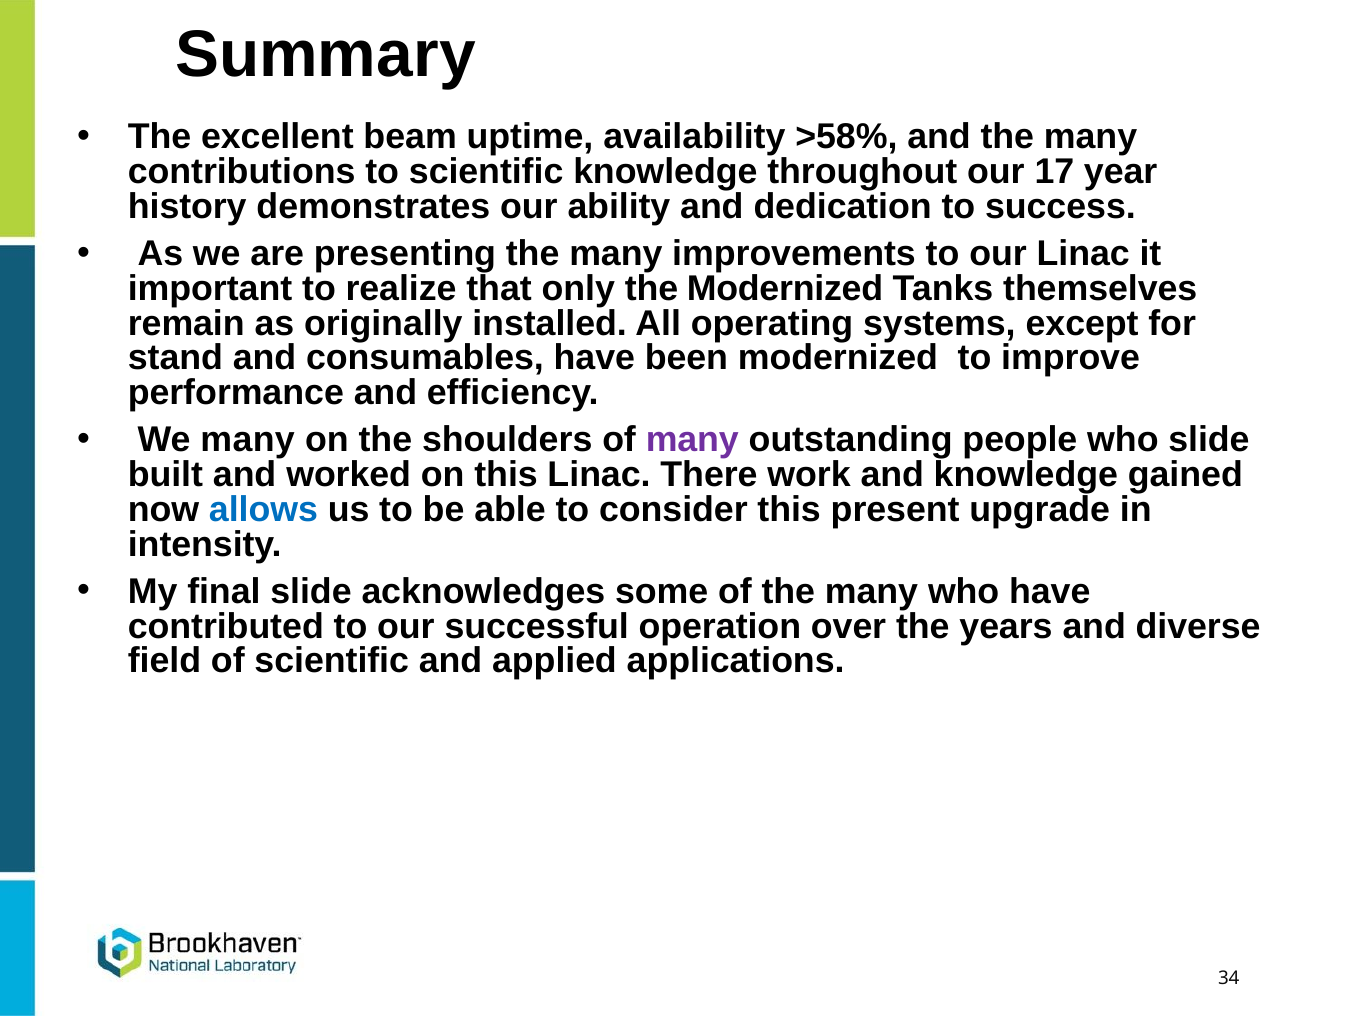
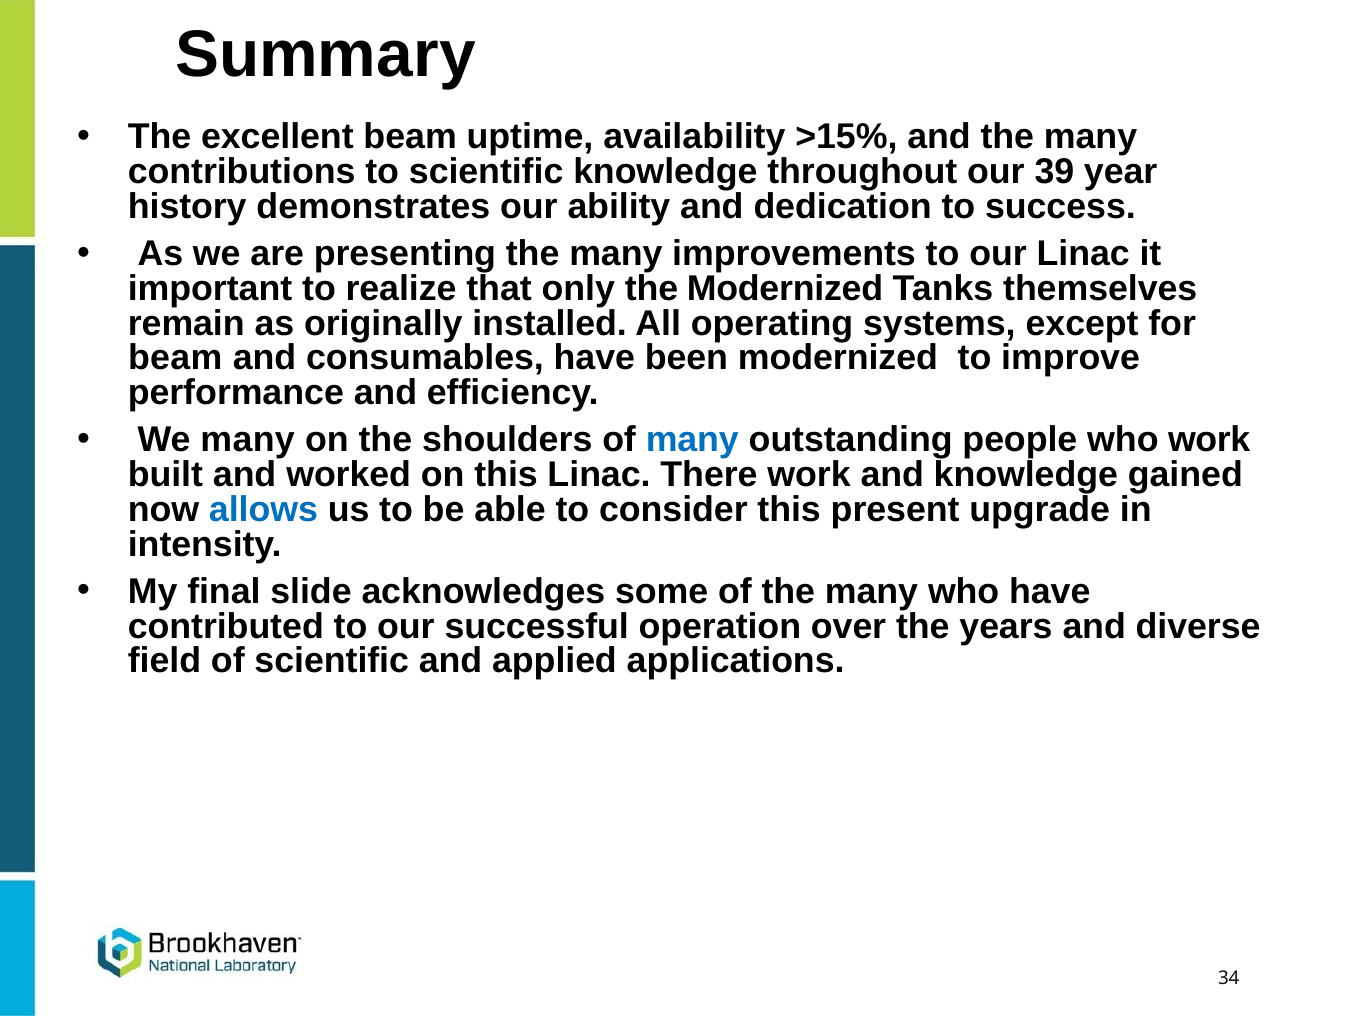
>58%: >58% -> >15%
17: 17 -> 39
stand at (175, 358): stand -> beam
many at (692, 440) colour: purple -> blue
who slide: slide -> work
